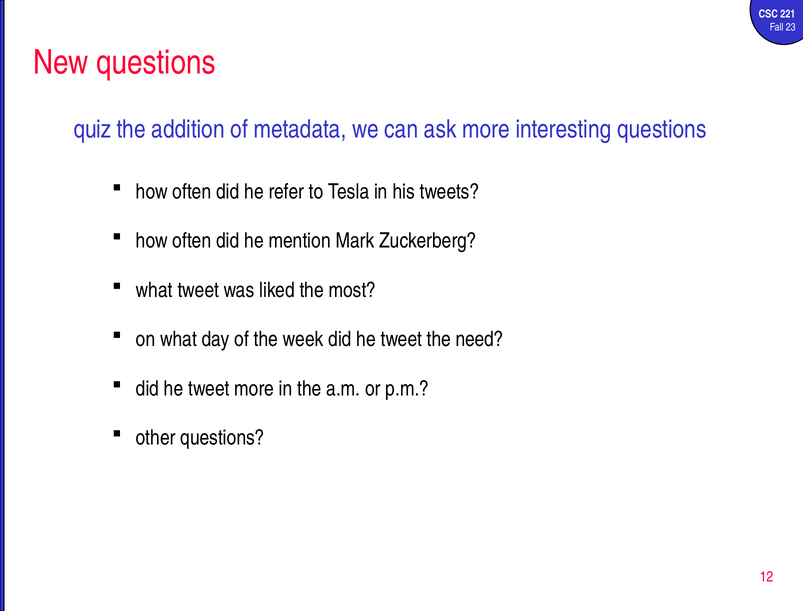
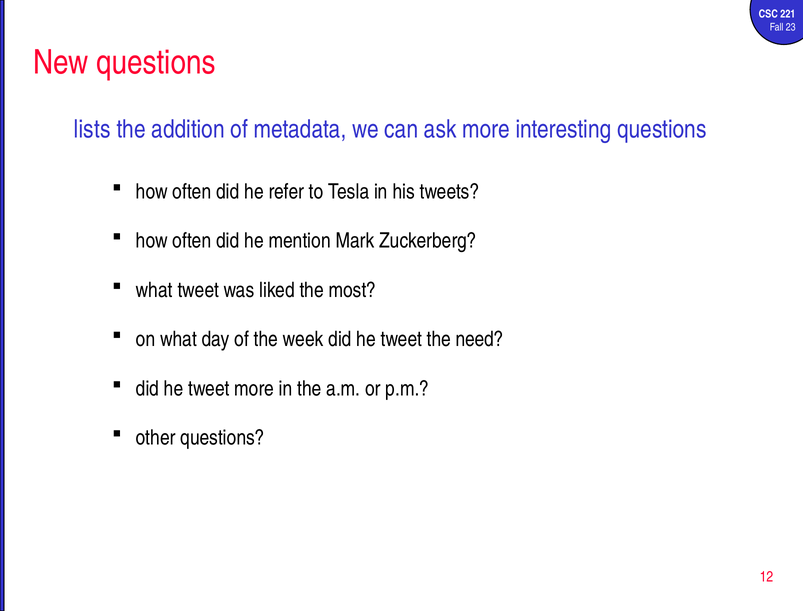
quiz: quiz -> lists
